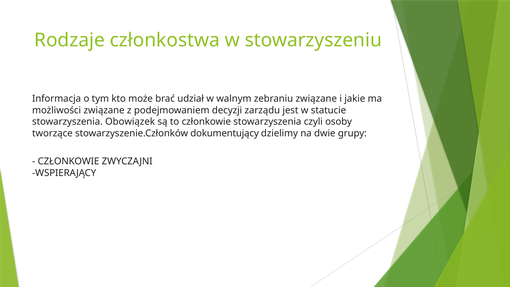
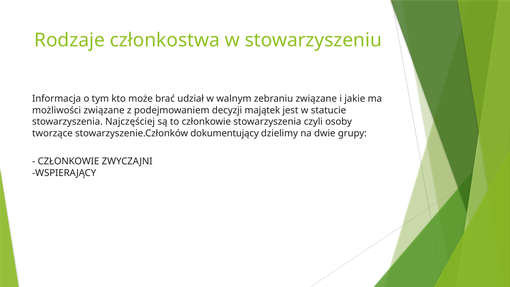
zarządu: zarządu -> majątek
Obowiązek: Obowiązek -> Najczęściej
